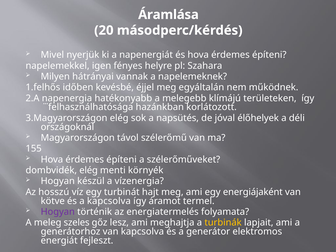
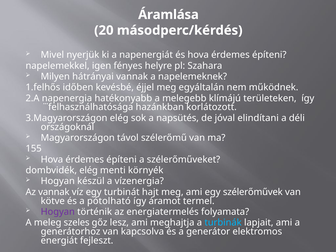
élőhelyek: élőhelyek -> elindítani
Az hosszú: hosszú -> vannak
energiájaként: energiájaként -> szélerőművek
a kapcsolva: kapcsolva -> pótolható
turbinák colour: yellow -> light blue
